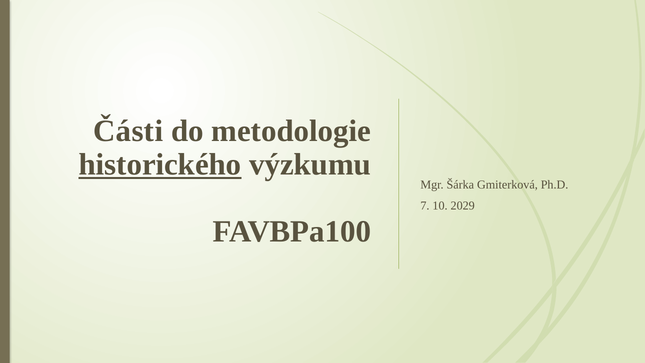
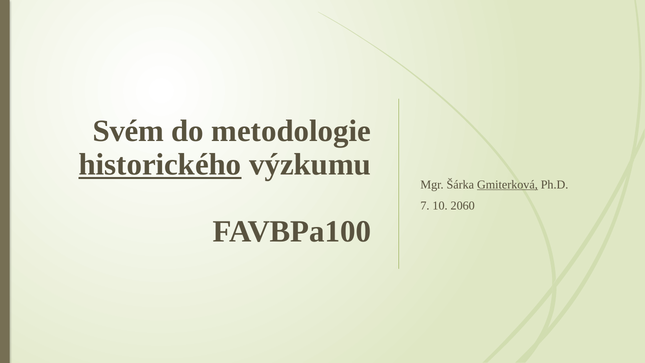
Části: Části -> Svém
Gmiterková underline: none -> present
2029: 2029 -> 2060
